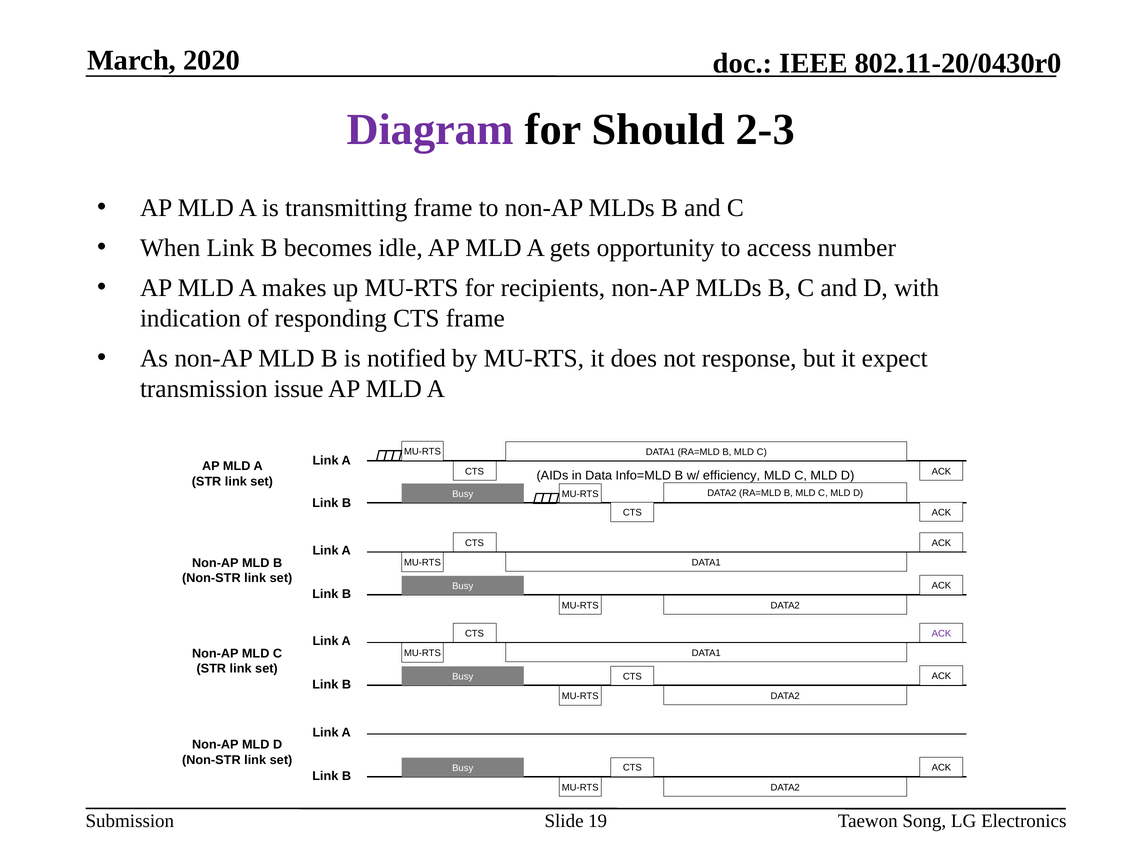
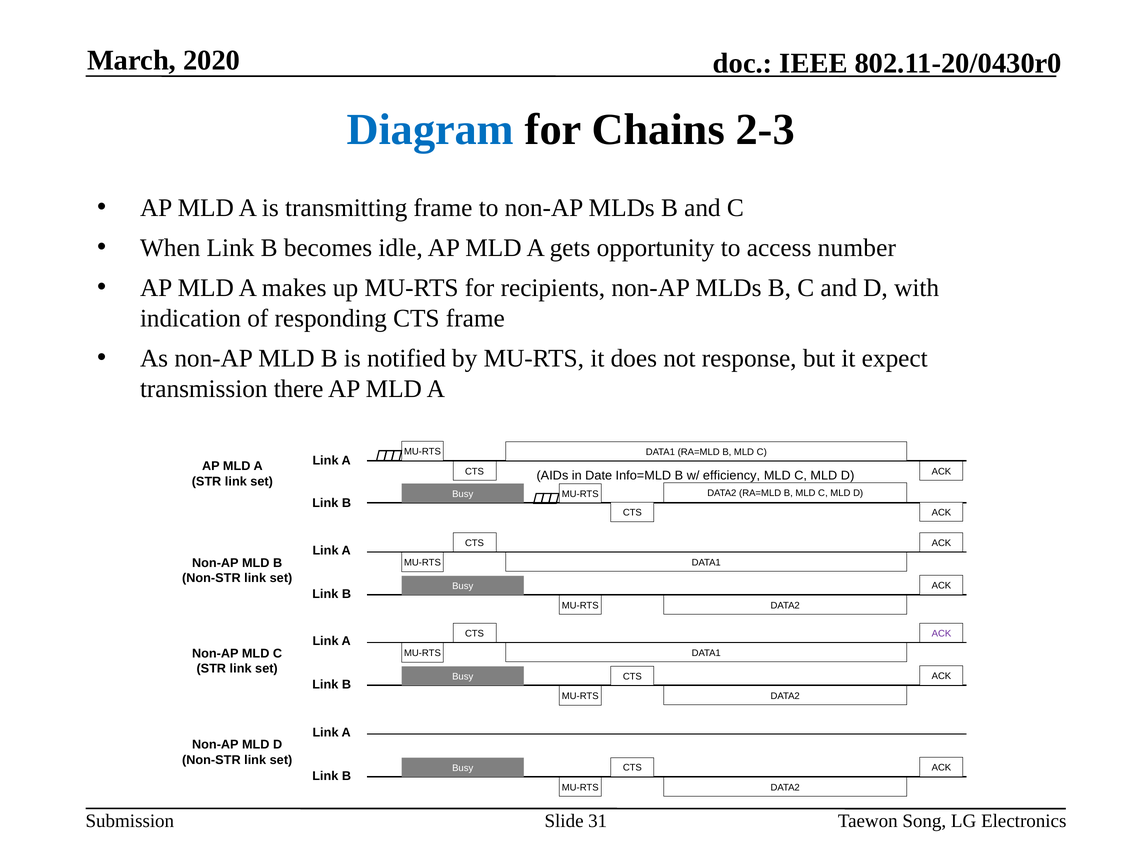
Diagram colour: purple -> blue
Should: Should -> Chains
issue: issue -> there
Data: Data -> Date
19: 19 -> 31
